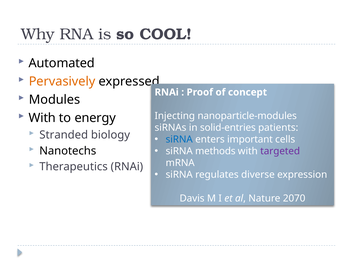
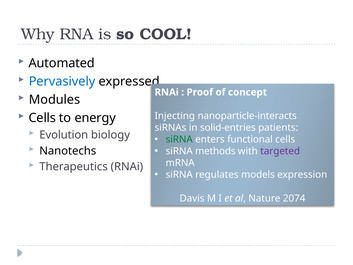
Pervasively colour: orange -> blue
With at (42, 118): With -> Cells
nanoparticle-modules: nanoparticle-modules -> nanoparticle-interacts
Stranded: Stranded -> Evolution
siRNA at (179, 139) colour: blue -> green
important: important -> functional
diverse: diverse -> models
2070: 2070 -> 2074
